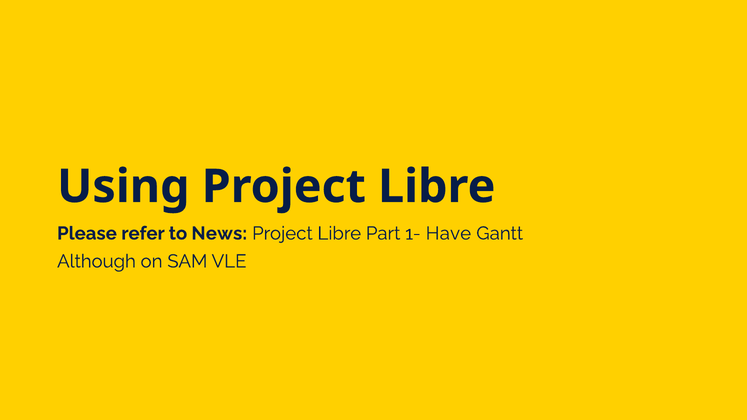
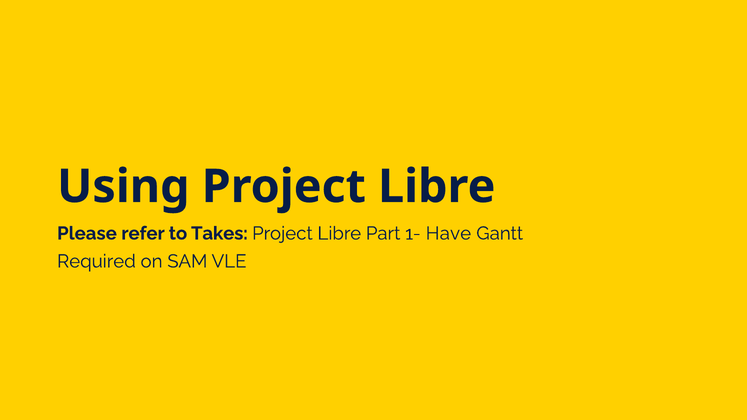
News: News -> Takes
Although: Although -> Required
